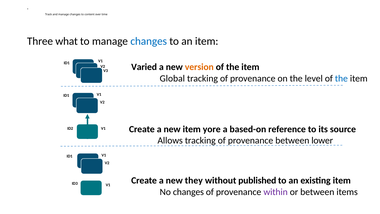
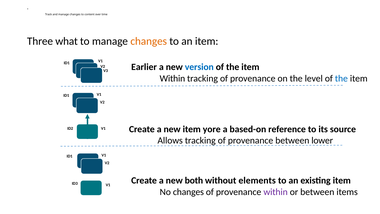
changes at (149, 41) colour: blue -> orange
Varied: Varied -> Earlier
version colour: orange -> blue
Global at (172, 78): Global -> Within
they: they -> both
published: published -> elements
